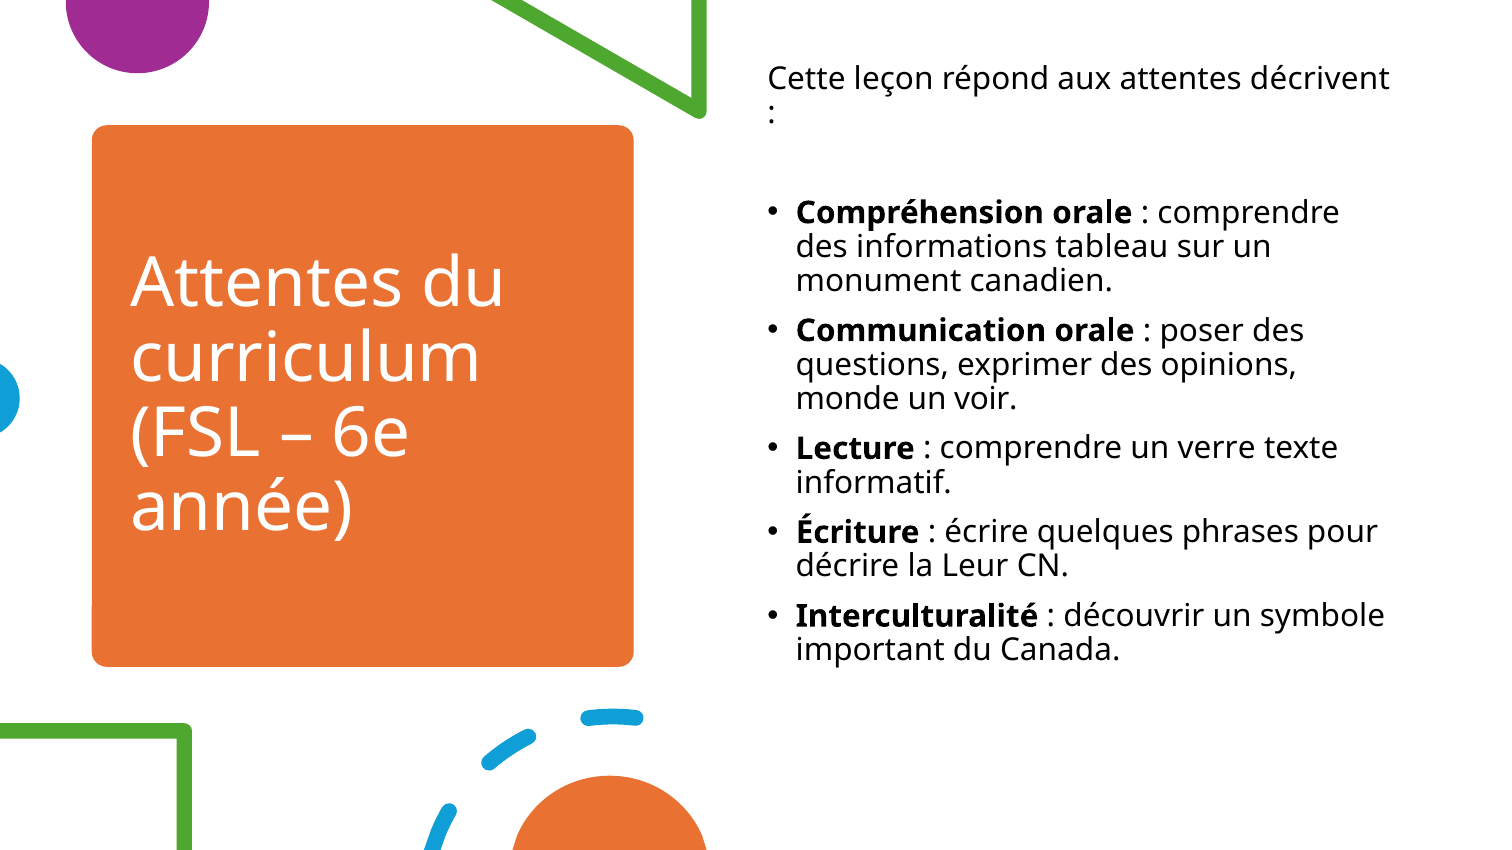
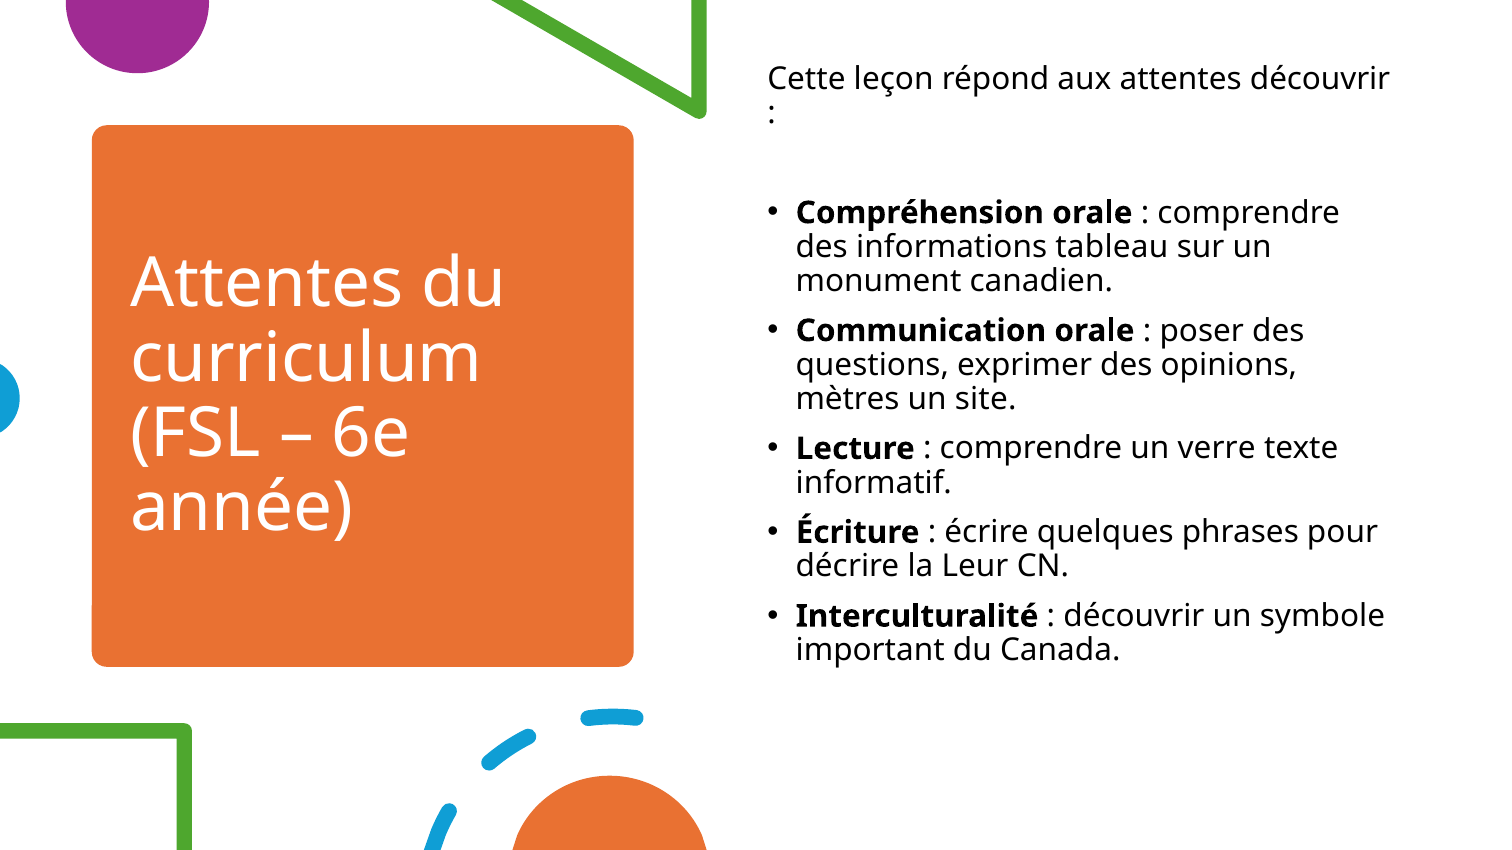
attentes décrivent: décrivent -> découvrir
monde: monde -> mètres
voir: voir -> site
